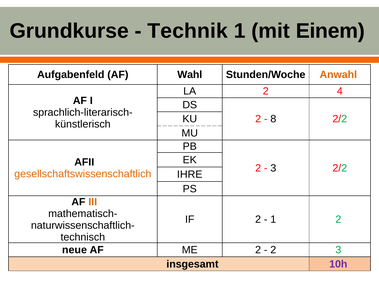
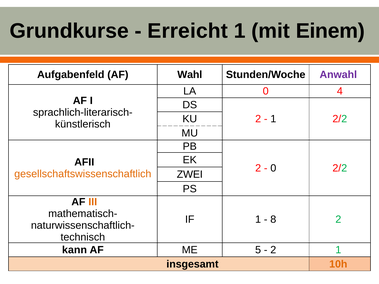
Technik: Technik -> Erreicht
Anwahl colour: orange -> purple
LA 2: 2 -> 0
8 at (273, 119): 8 -> 1
3 at (273, 168): 3 -> 0
IHRE: IHRE -> ZWEI
IF 2: 2 -> 1
1 at (273, 220): 1 -> 8
neue: neue -> kann
ME 2: 2 -> 5
2 3: 3 -> 1
10h colour: purple -> orange
